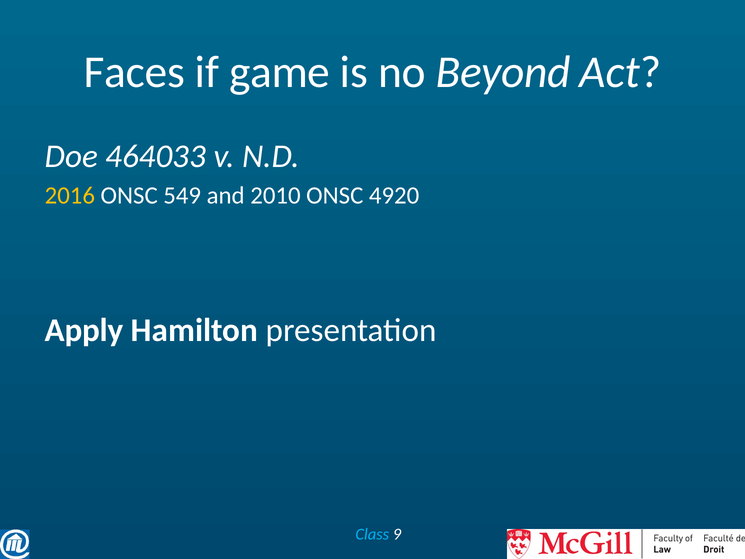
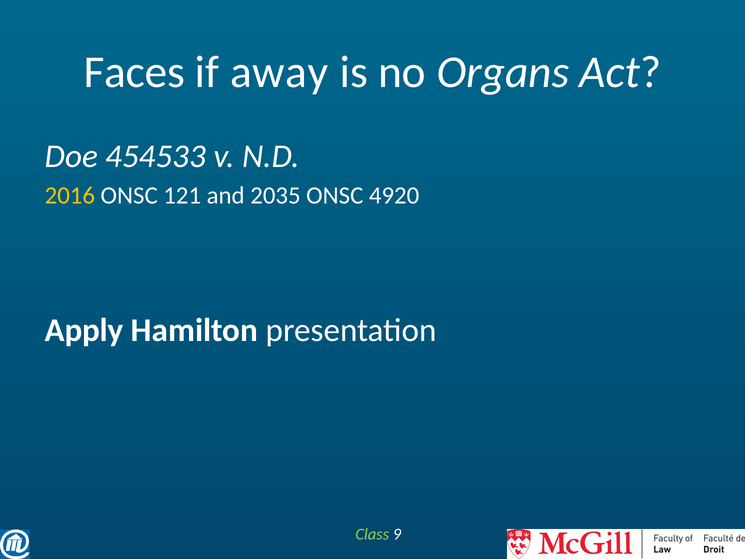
game: game -> away
Beyond: Beyond -> Organs
464033: 464033 -> 454533
549: 549 -> 121
2010: 2010 -> 2035
Class colour: light blue -> light green
